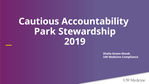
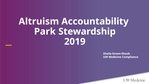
Cautious: Cautious -> Altruism
